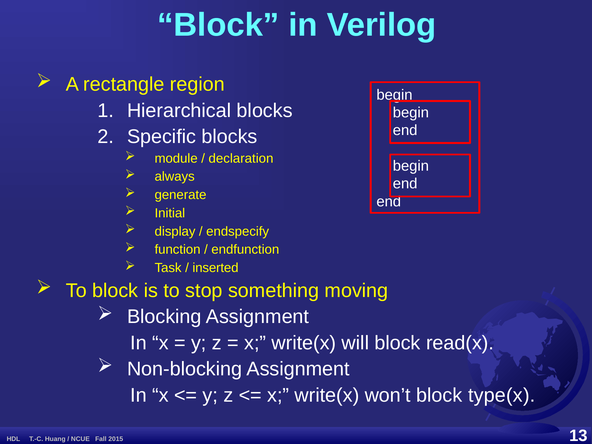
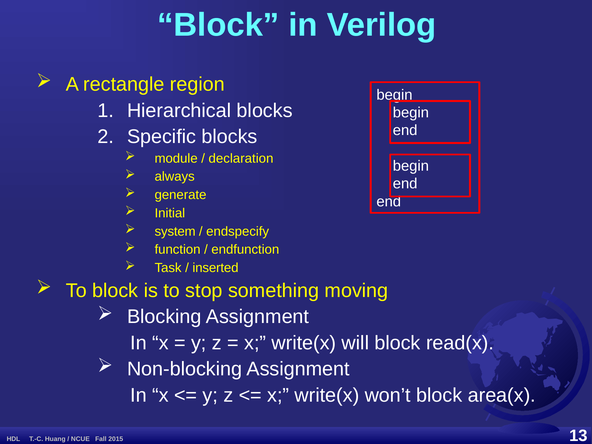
display: display -> system
type(x: type(x -> area(x
